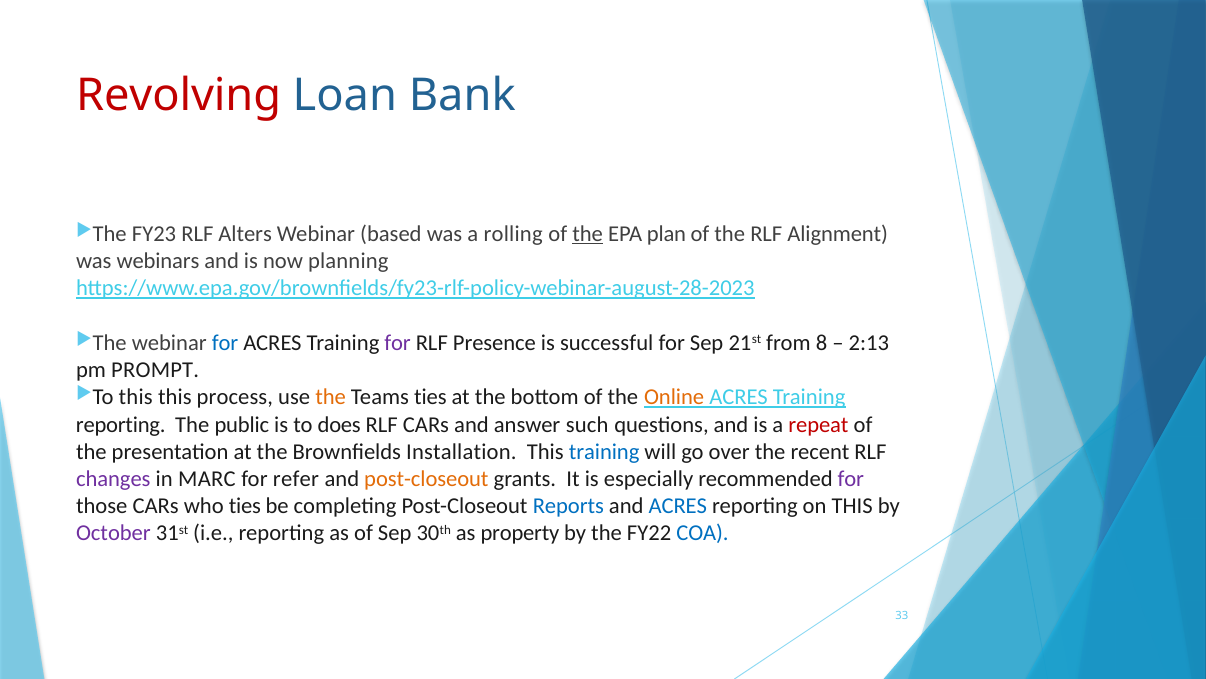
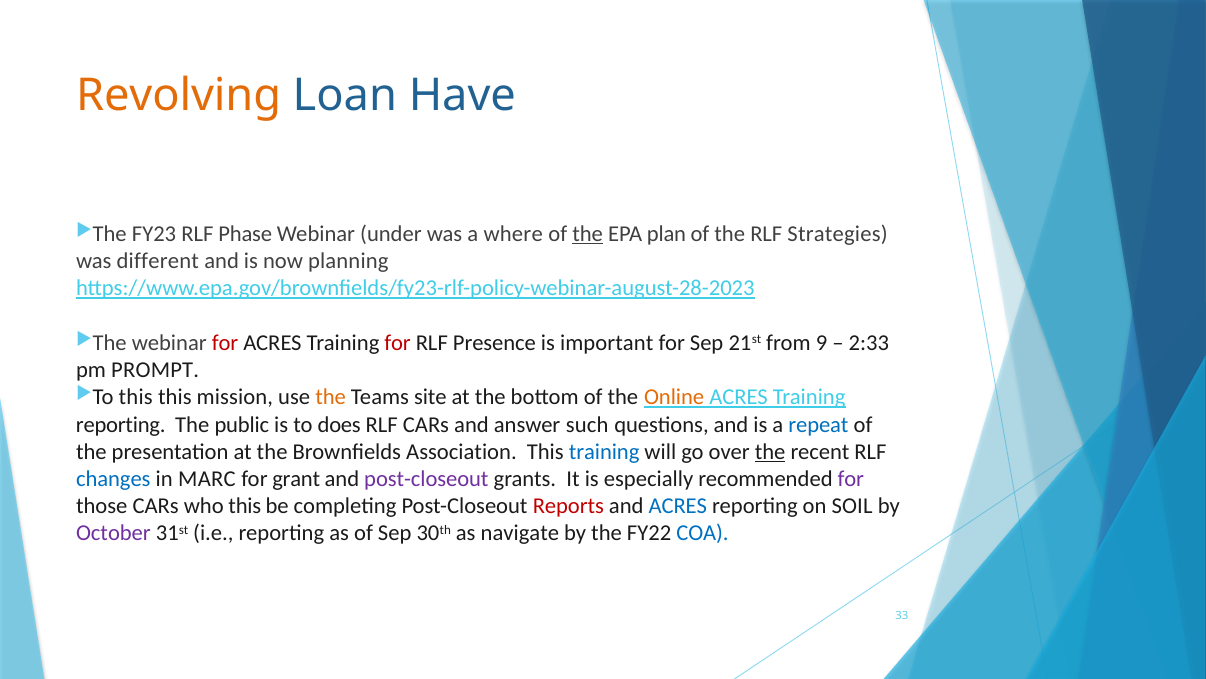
Revolving colour: red -> orange
Bank: Bank -> Have
Alters: Alters -> Phase
based: based -> under
rolling: rolling -> where
Alignment: Alignment -> Strategies
webinars: webinars -> different
for at (225, 342) colour: blue -> red
for at (398, 342) colour: purple -> red
successful: successful -> important
8: 8 -> 9
2:13: 2:13 -> 2:33
process: process -> mission
Teams ties: ties -> site
repeat colour: red -> blue
Installation: Installation -> Association
the at (770, 451) underline: none -> present
changes colour: purple -> blue
refer: refer -> grant
post-closeout at (426, 479) colour: orange -> purple
who ties: ties -> this
Reports colour: blue -> red
on THIS: THIS -> SOIL
property: property -> navigate
